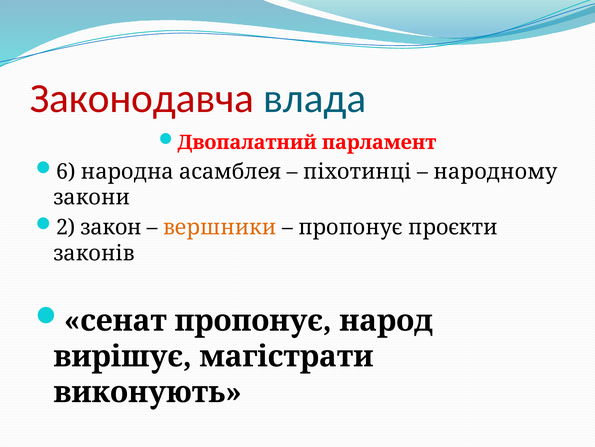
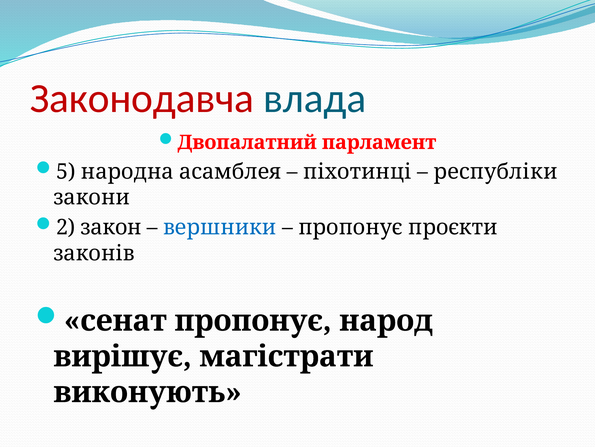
6: 6 -> 5
народному: народному -> республіки
вершники colour: orange -> blue
